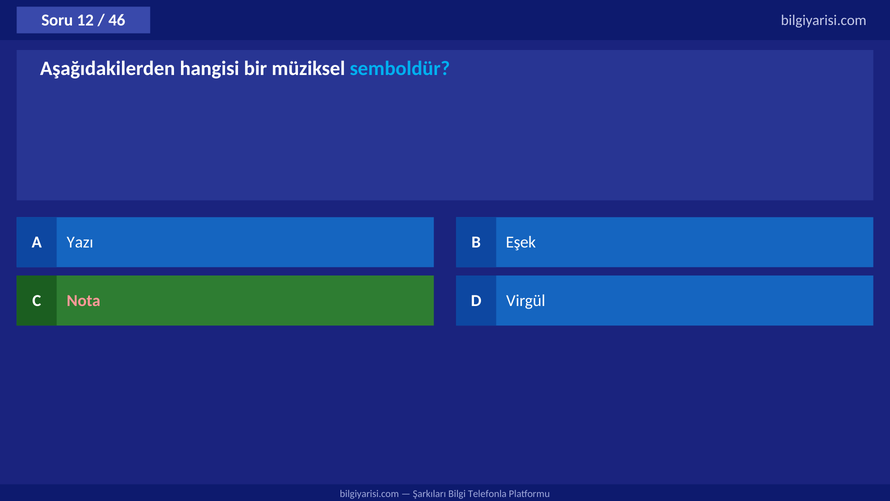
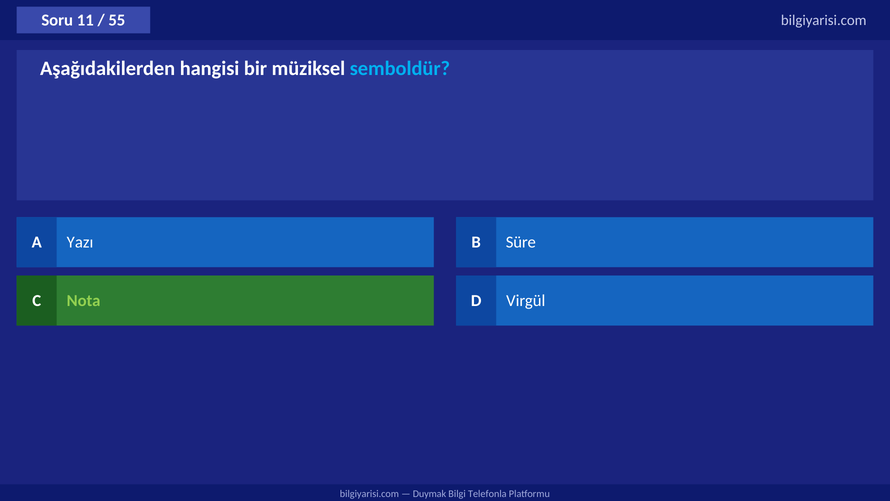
12: 12 -> 11
46: 46 -> 55
Eşek: Eşek -> Süre
Nota colour: pink -> light green
Şarkıları: Şarkıları -> Duymak
